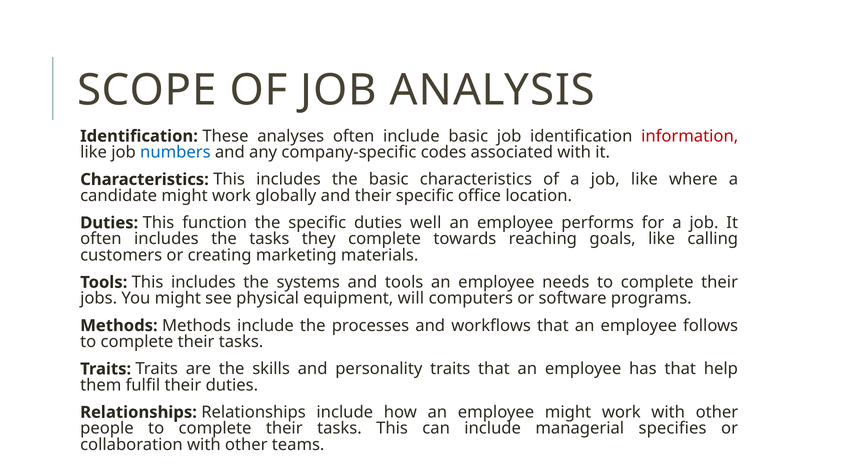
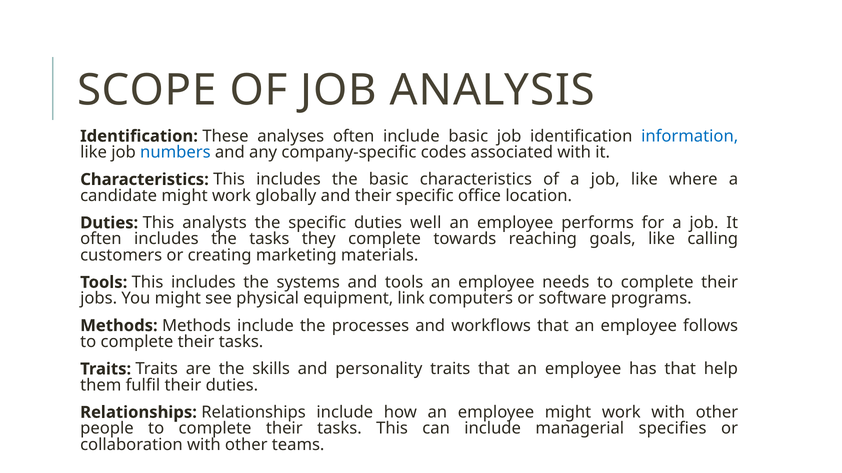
information colour: red -> blue
function: function -> analysts
will: will -> link
